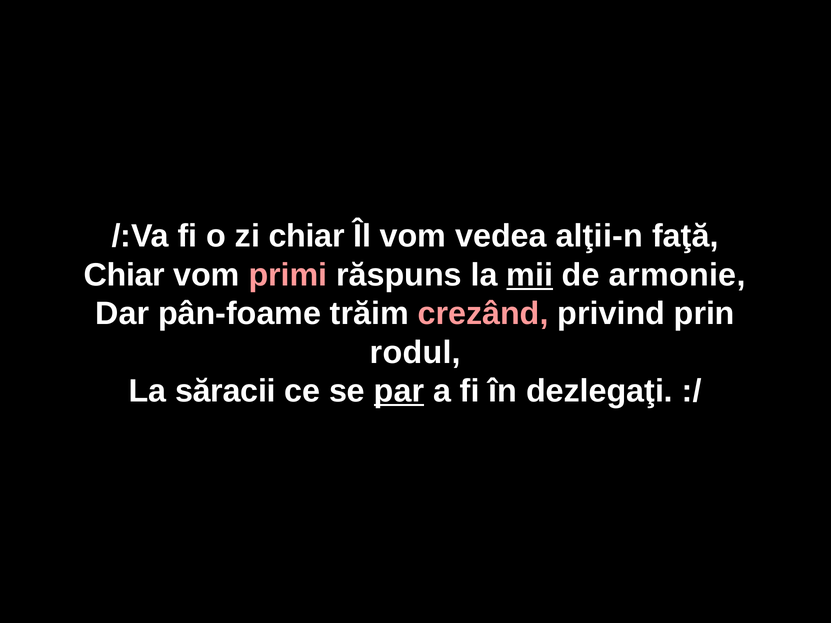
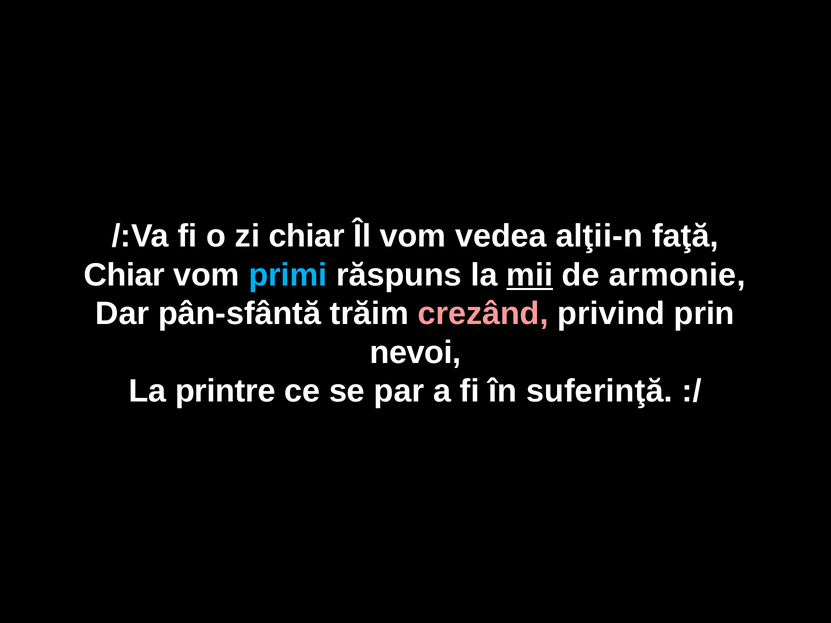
primi colour: pink -> light blue
pân-foame: pân-foame -> pân-sfântă
rodul: rodul -> nevoi
săracii: săracii -> printre
par underline: present -> none
dezlegaţi: dezlegaţi -> suferinţă
